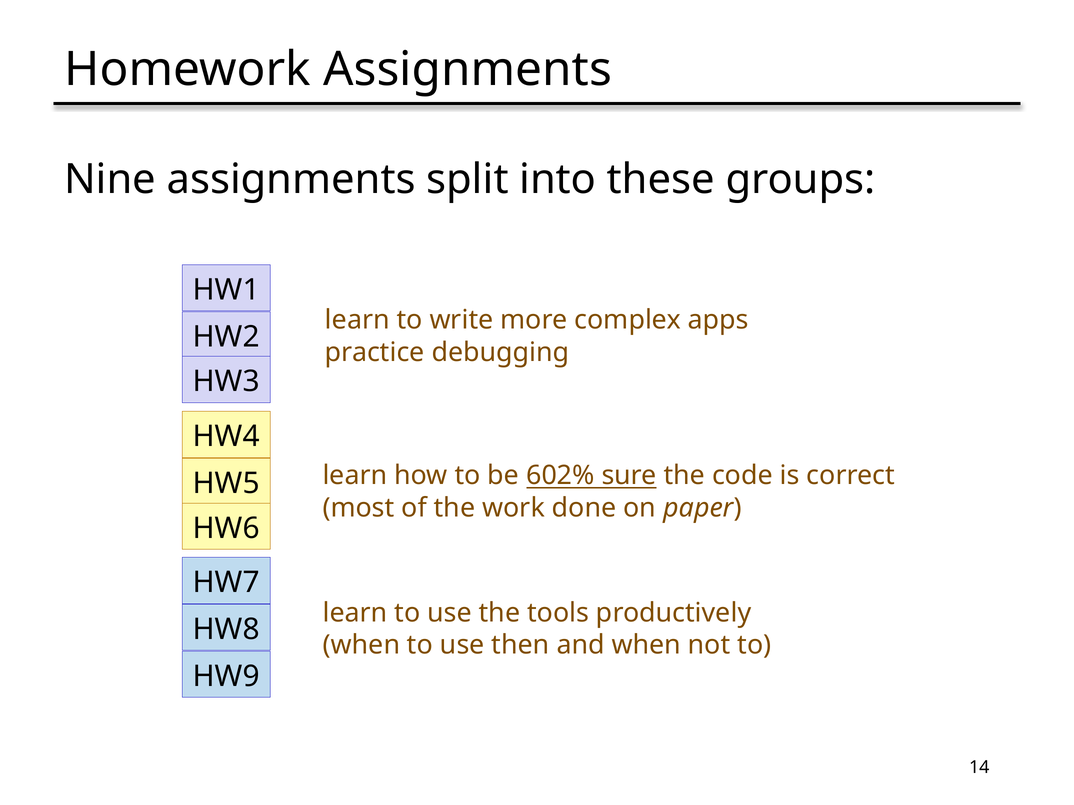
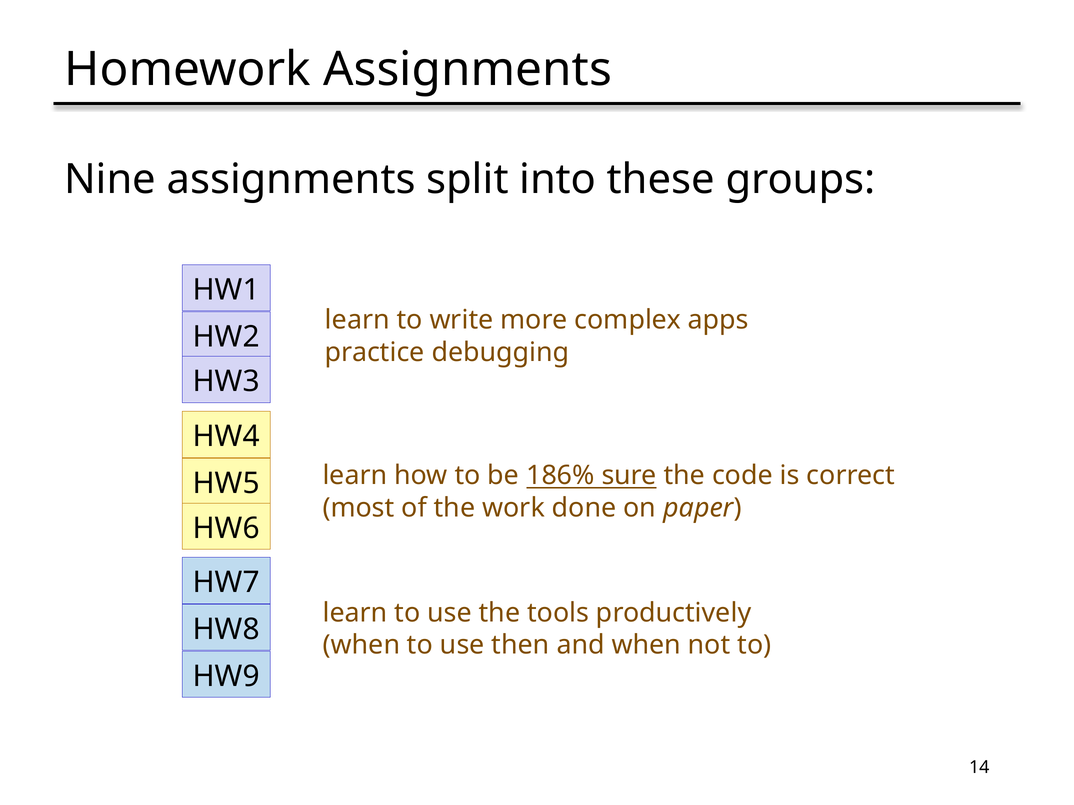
602%: 602% -> 186%
